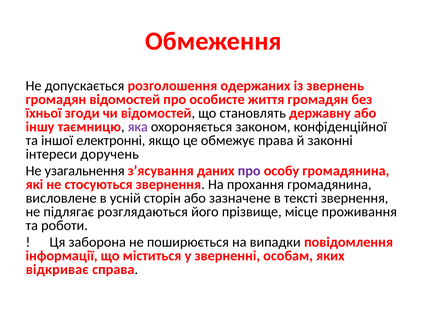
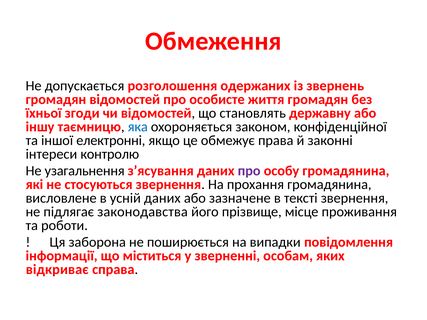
яка colour: purple -> blue
доручень: доручень -> контролю
усній сторін: сторін -> даних
розглядаються: розглядаються -> законодавства
